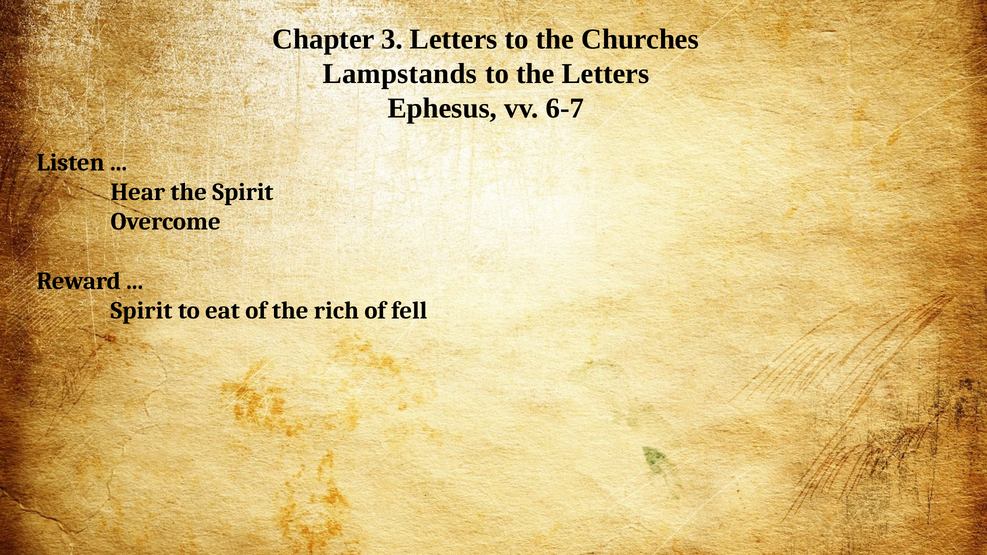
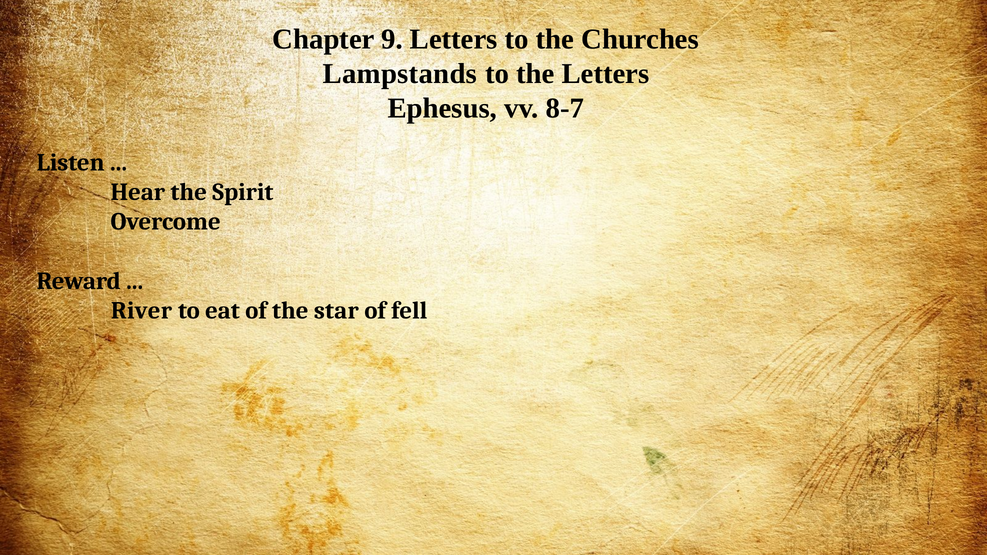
3: 3 -> 9
6-7: 6-7 -> 8-7
Spirit at (142, 311): Spirit -> River
rich: rich -> star
